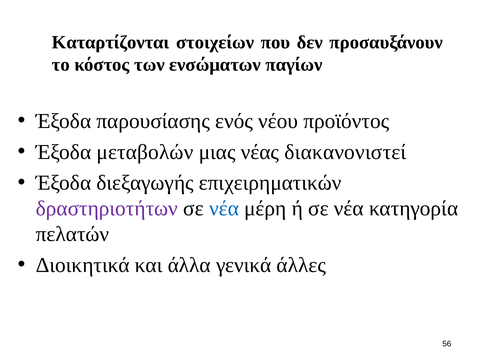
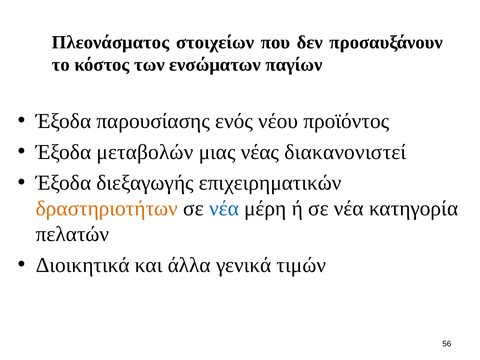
Καταρτίζονται: Καταρτίζονται -> Πλεονάσματος
δραστηριοτήτων colour: purple -> orange
άλλες: άλλες -> τιμών
